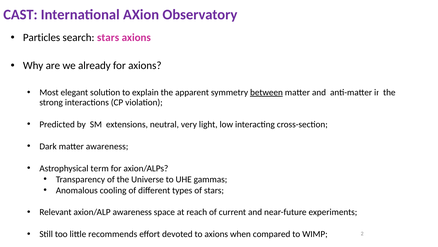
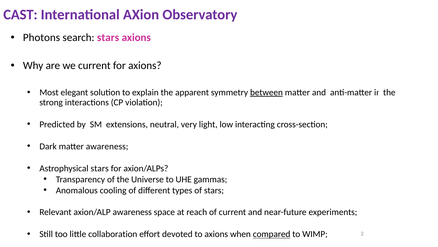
Particles: Particles -> Photons
we already: already -> current
Astrophysical term: term -> stars
recommends: recommends -> collaboration
compared underline: none -> present
